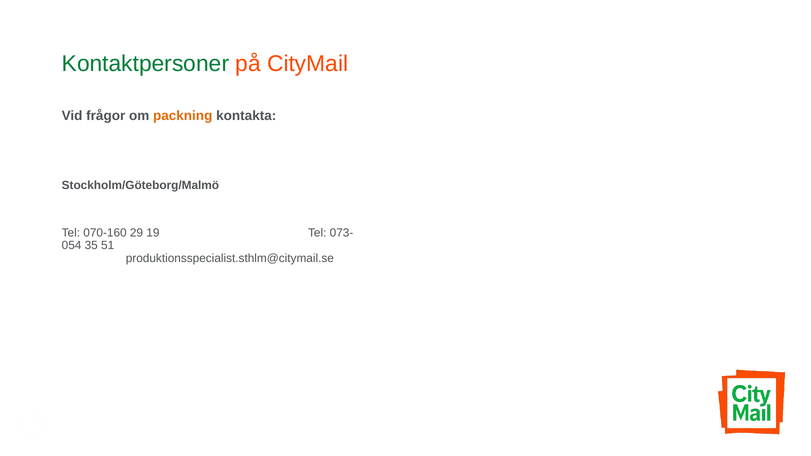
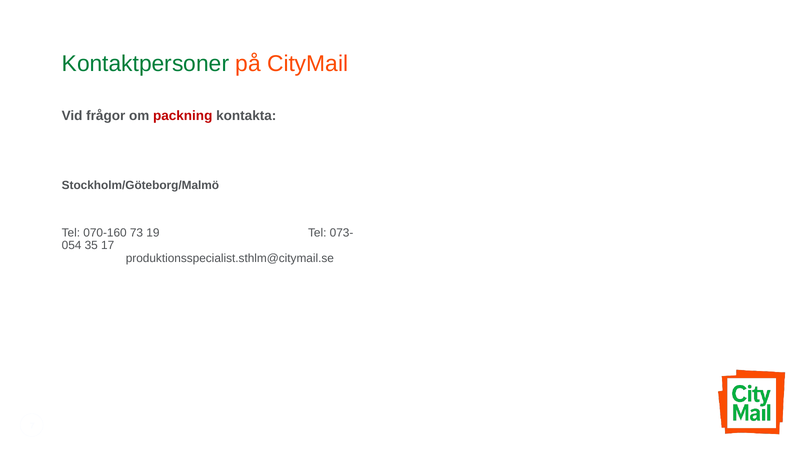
packning colour: orange -> red
29: 29 -> 73
51: 51 -> 17
